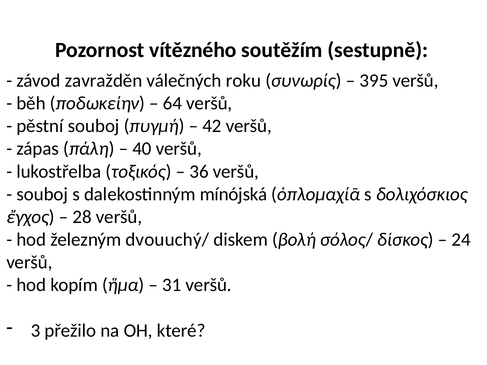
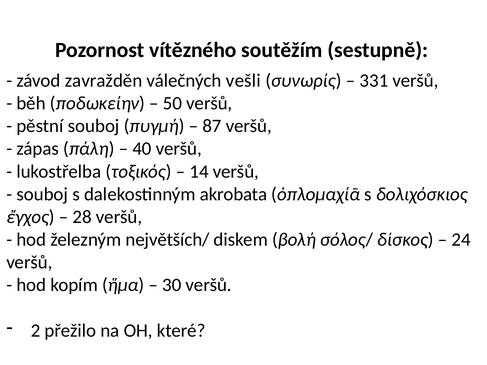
roku: roku -> vešli
395: 395 -> 331
64: 64 -> 50
42: 42 -> 87
36: 36 -> 14
mínójská: mínójská -> akrobata
dvouuchý/: dvouuchý/ -> největších/
31: 31 -> 30
3: 3 -> 2
